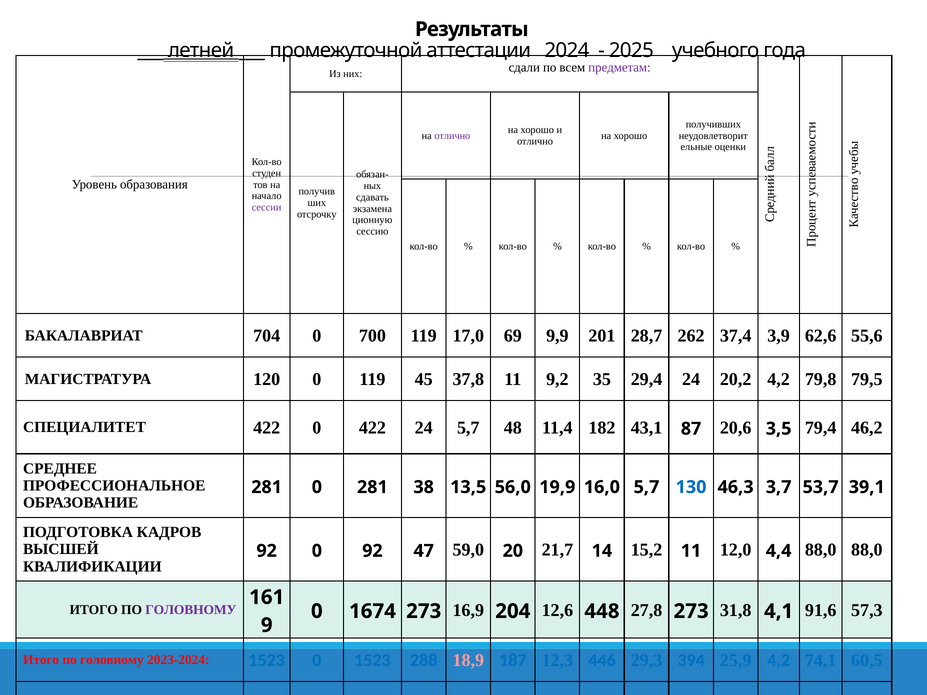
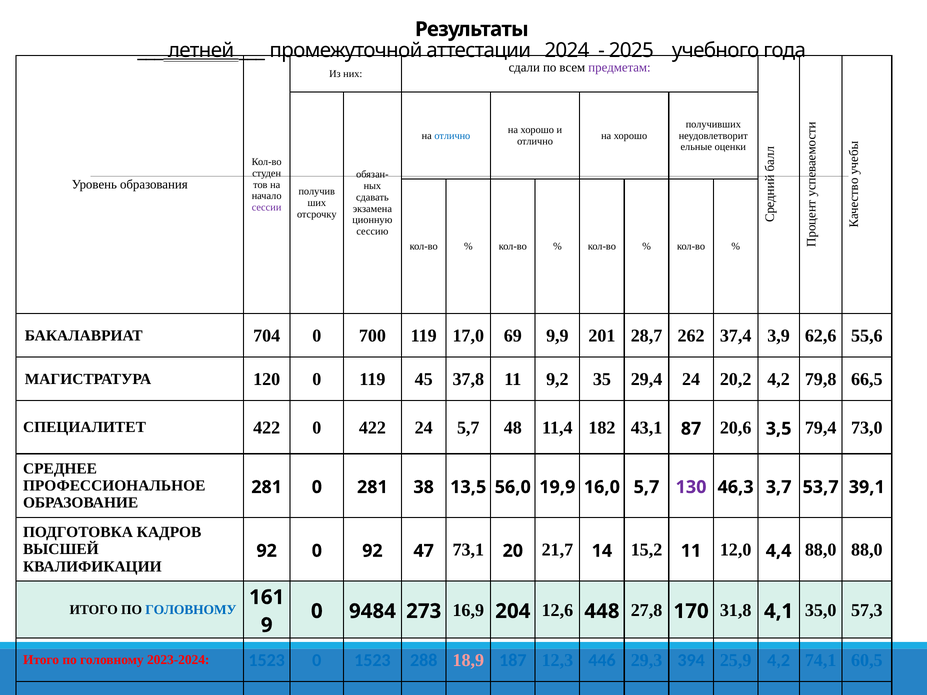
отлично at (452, 136) colour: purple -> blue
79,5: 79,5 -> 66,5
46,2: 46,2 -> 73,0
130 colour: blue -> purple
59,0: 59,0 -> 73,1
ГОЛОВНОМУ at (191, 610) colour: purple -> blue
1674: 1674 -> 9484
27,8 273: 273 -> 170
91,6: 91,6 -> 35,0
